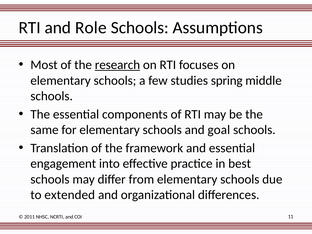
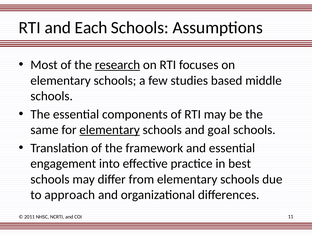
Role: Role -> Each
spring: spring -> based
elementary at (110, 130) underline: none -> present
extended: extended -> approach
